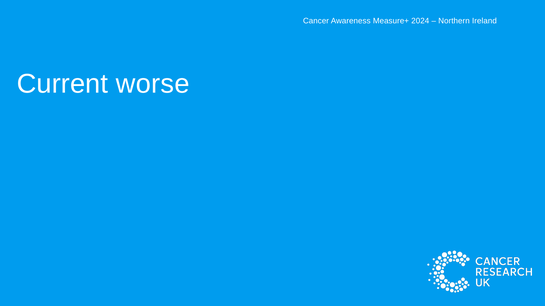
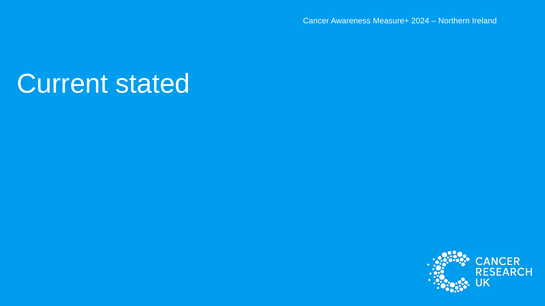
worse: worse -> stated
